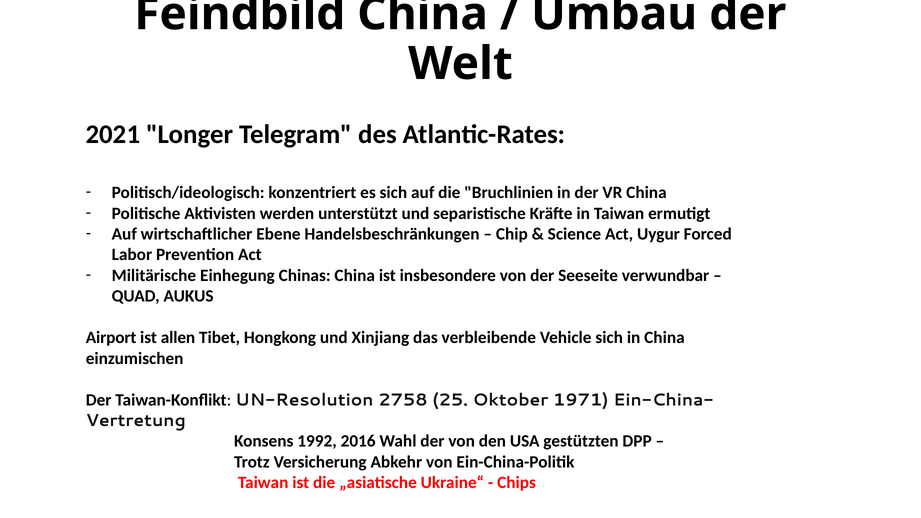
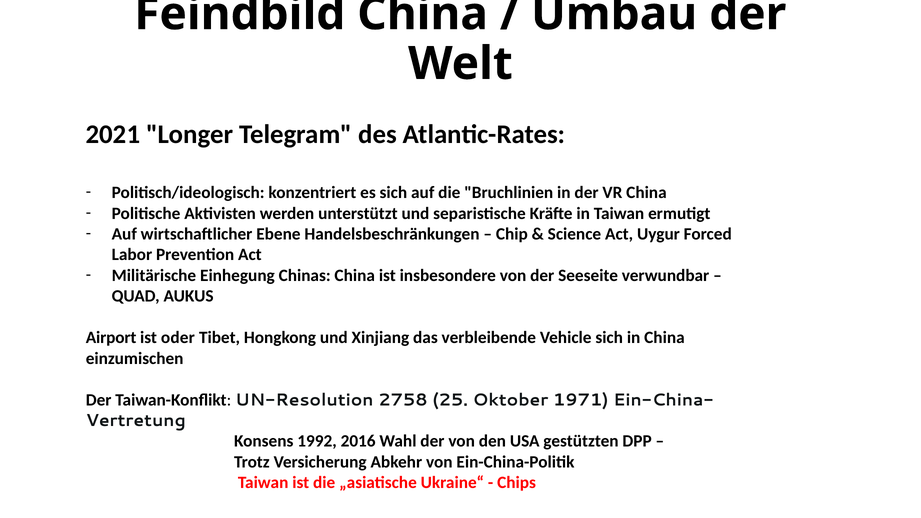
allen: allen -> oder
